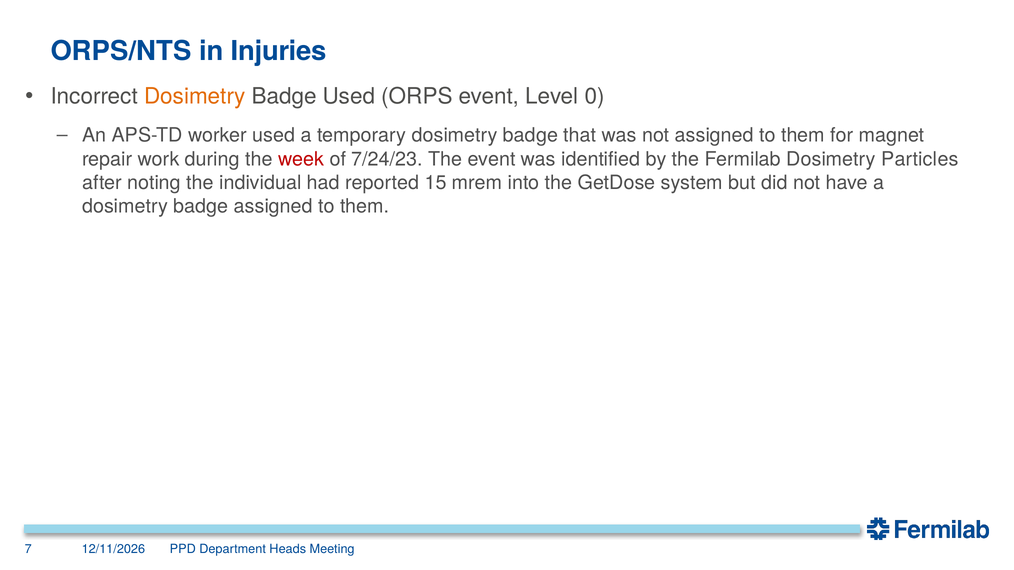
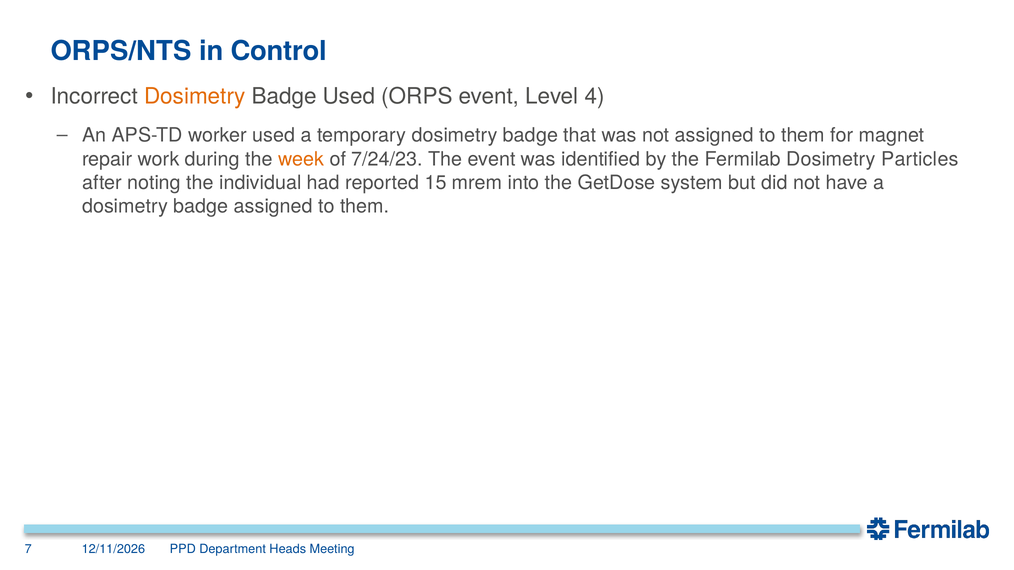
Injuries: Injuries -> Control
0: 0 -> 4
week colour: red -> orange
